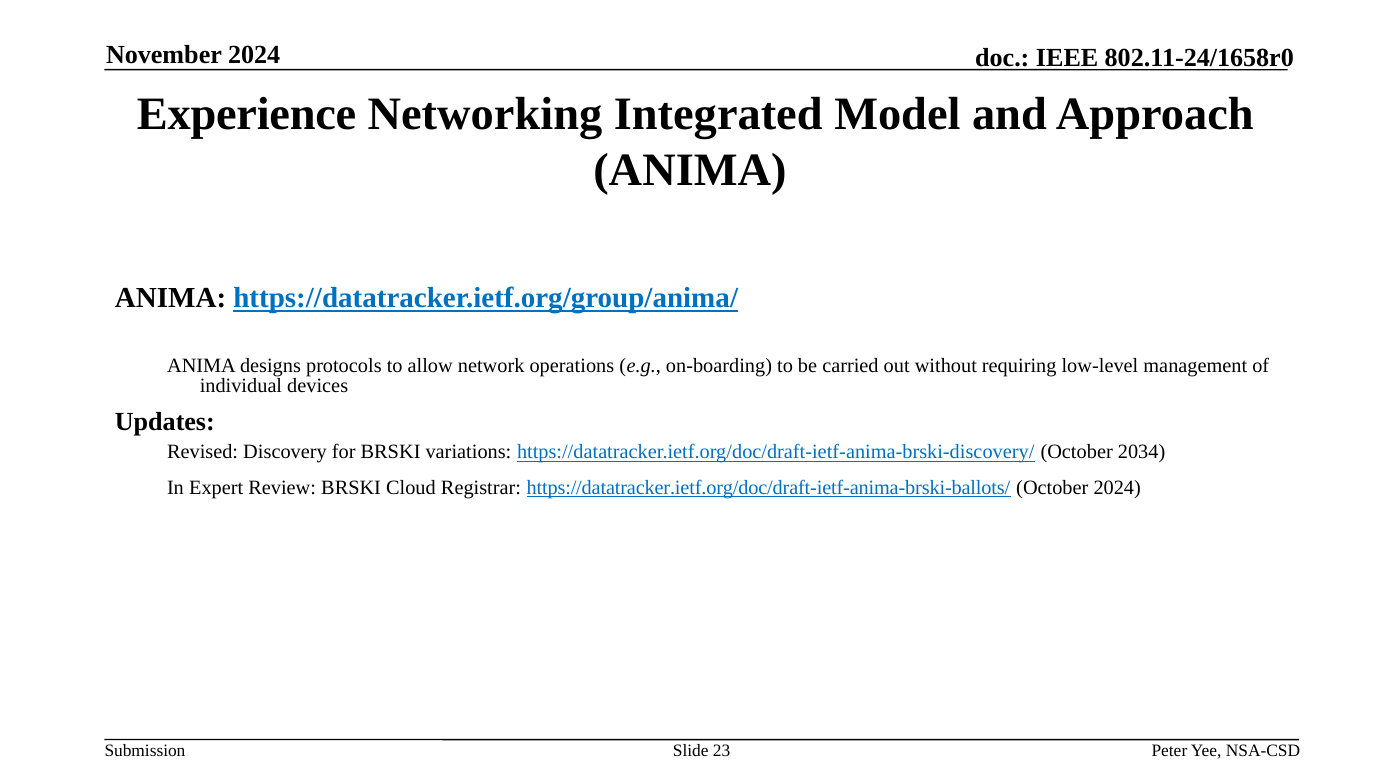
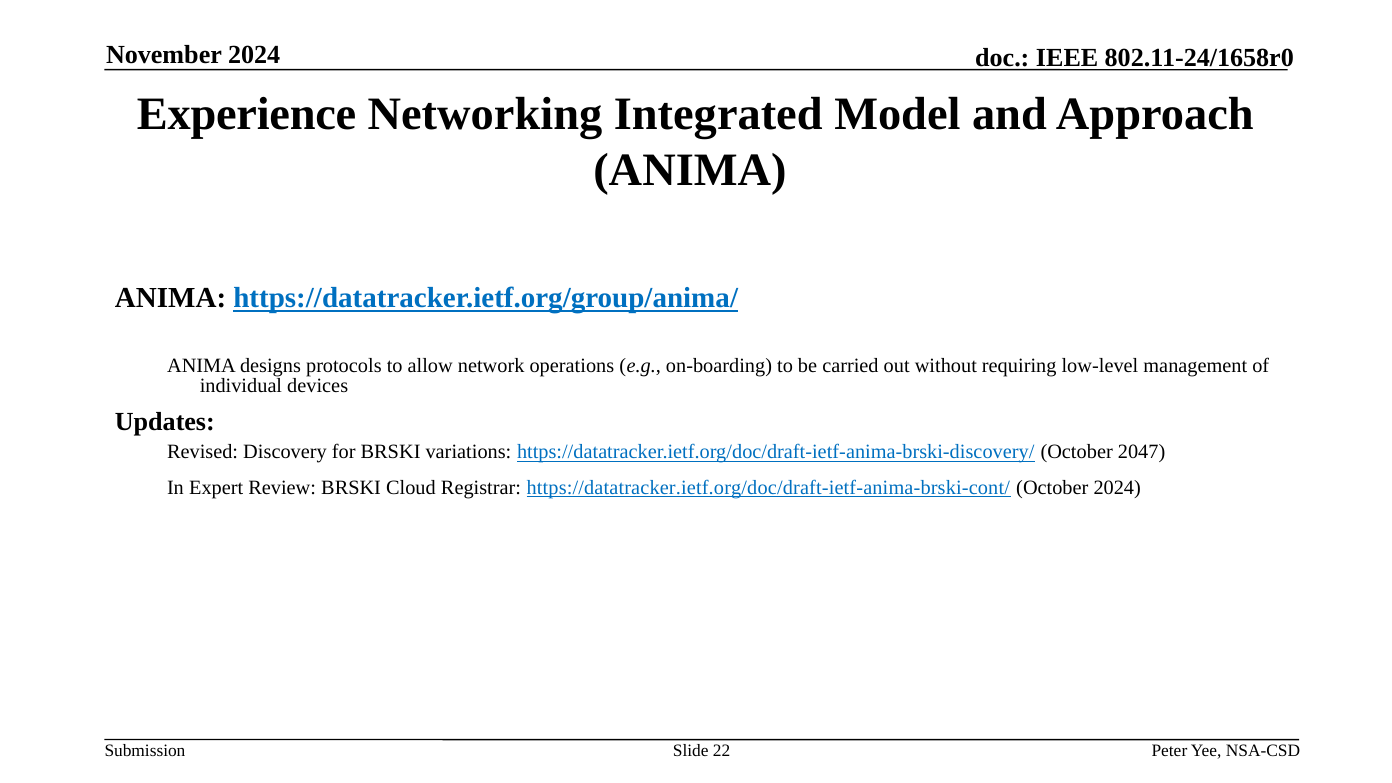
2034: 2034 -> 2047
https://datatracker.ietf.org/doc/draft-ietf-anima-brski-ballots/: https://datatracker.ietf.org/doc/draft-ietf-anima-brski-ballots/ -> https://datatracker.ietf.org/doc/draft-ietf-anima-brski-cont/
23: 23 -> 22
